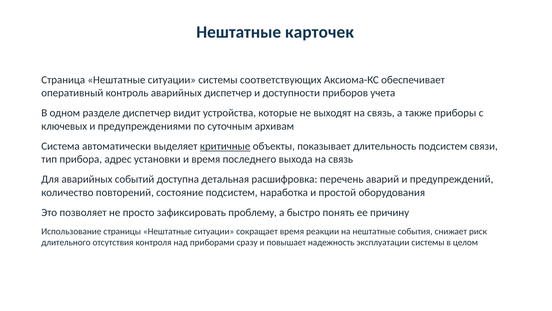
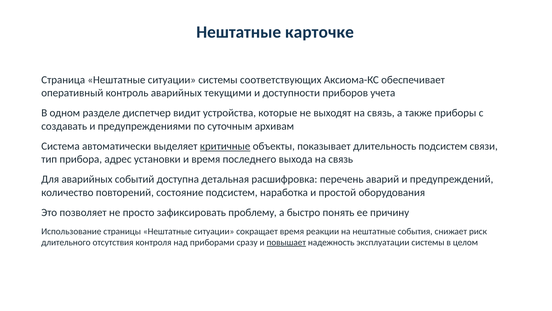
карточек: карточек -> карточке
аварийных диспетчер: диспетчер -> текущими
ключевых: ключевых -> создавать
повышает underline: none -> present
